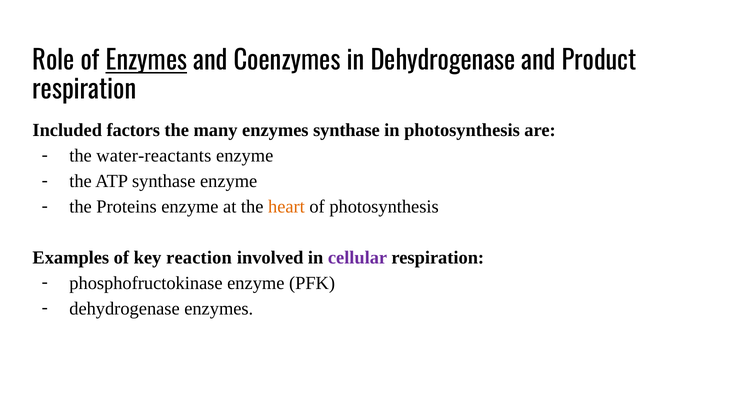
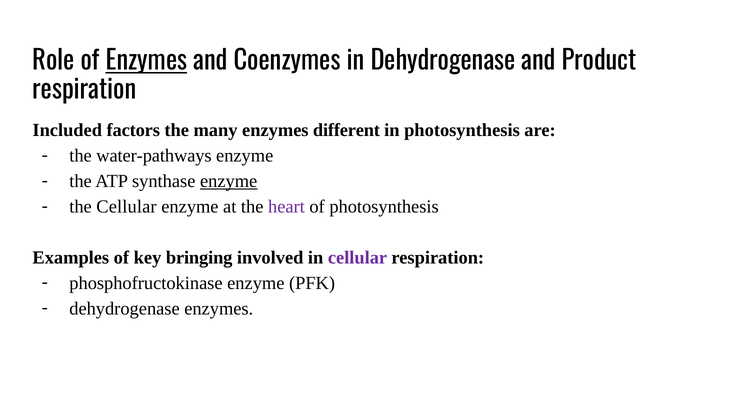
enzymes synthase: synthase -> different
water-reactants: water-reactants -> water-pathways
enzyme at (229, 181) underline: none -> present
the Proteins: Proteins -> Cellular
heart colour: orange -> purple
reaction: reaction -> bringing
